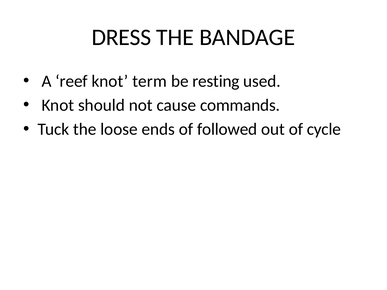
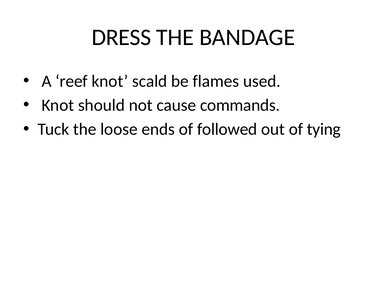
term: term -> scald
resting: resting -> flames
cycle: cycle -> tying
